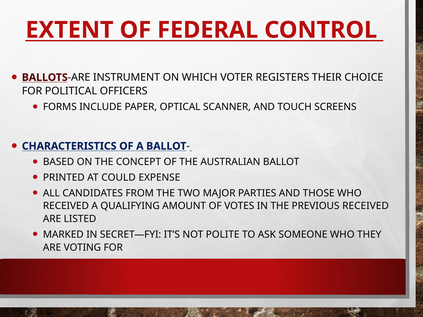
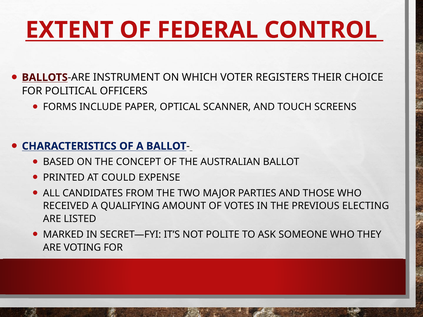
PREVIOUS RECEIVED: RECEIVED -> ELECTING
